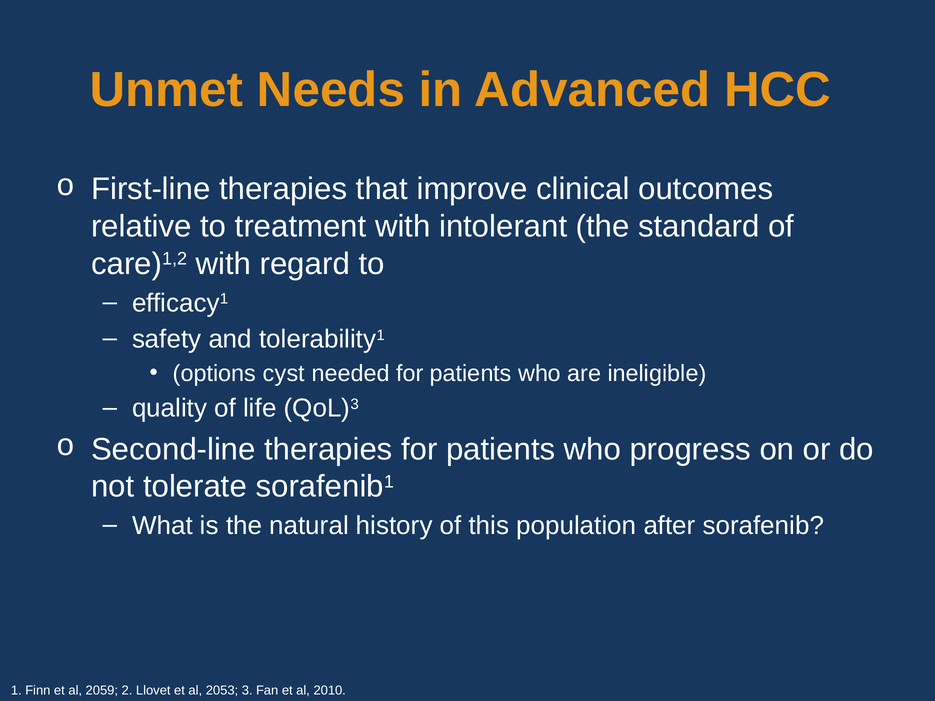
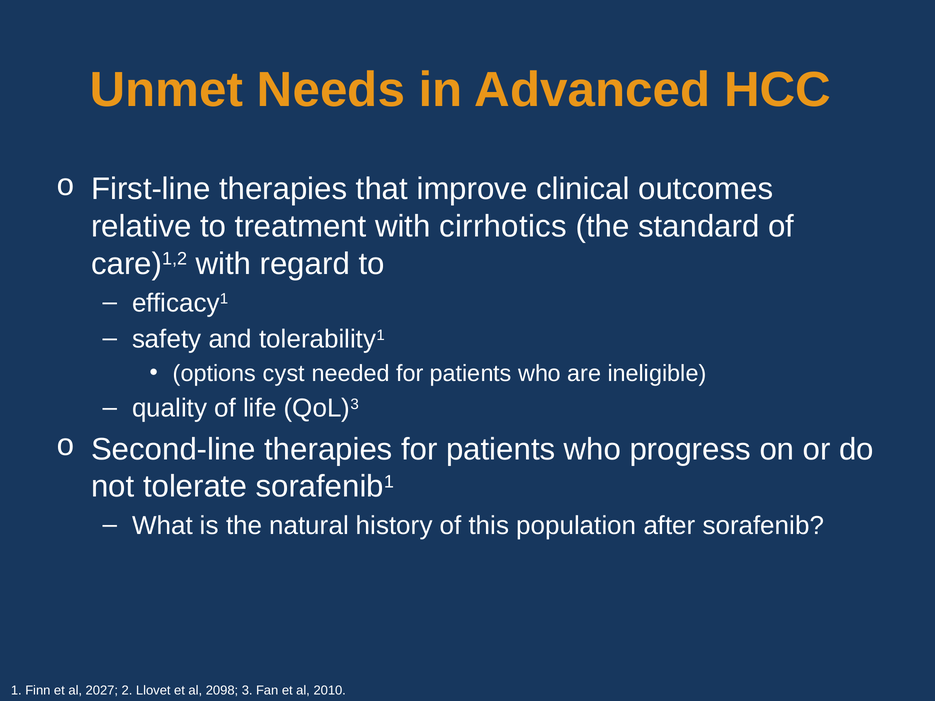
intolerant: intolerant -> cirrhotics
2059: 2059 -> 2027
2053: 2053 -> 2098
